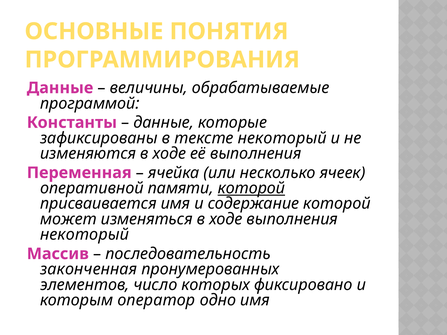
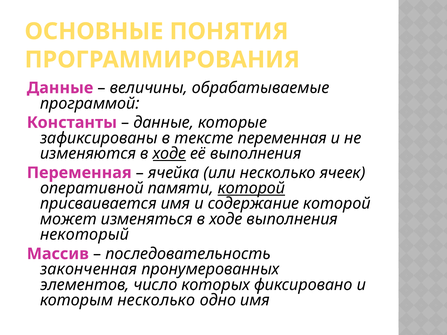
тексте некоторый: некоторый -> переменная
ходе at (169, 154) underline: none -> present
которым оператор: оператор -> несколько
